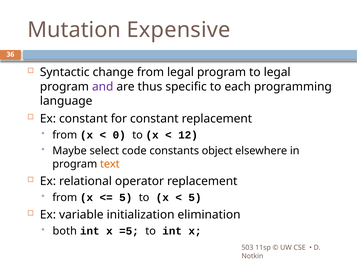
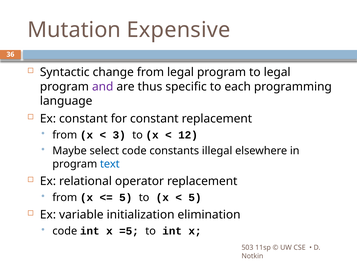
0: 0 -> 3
object: object -> illegal
text colour: orange -> blue
both at (65, 231): both -> code
